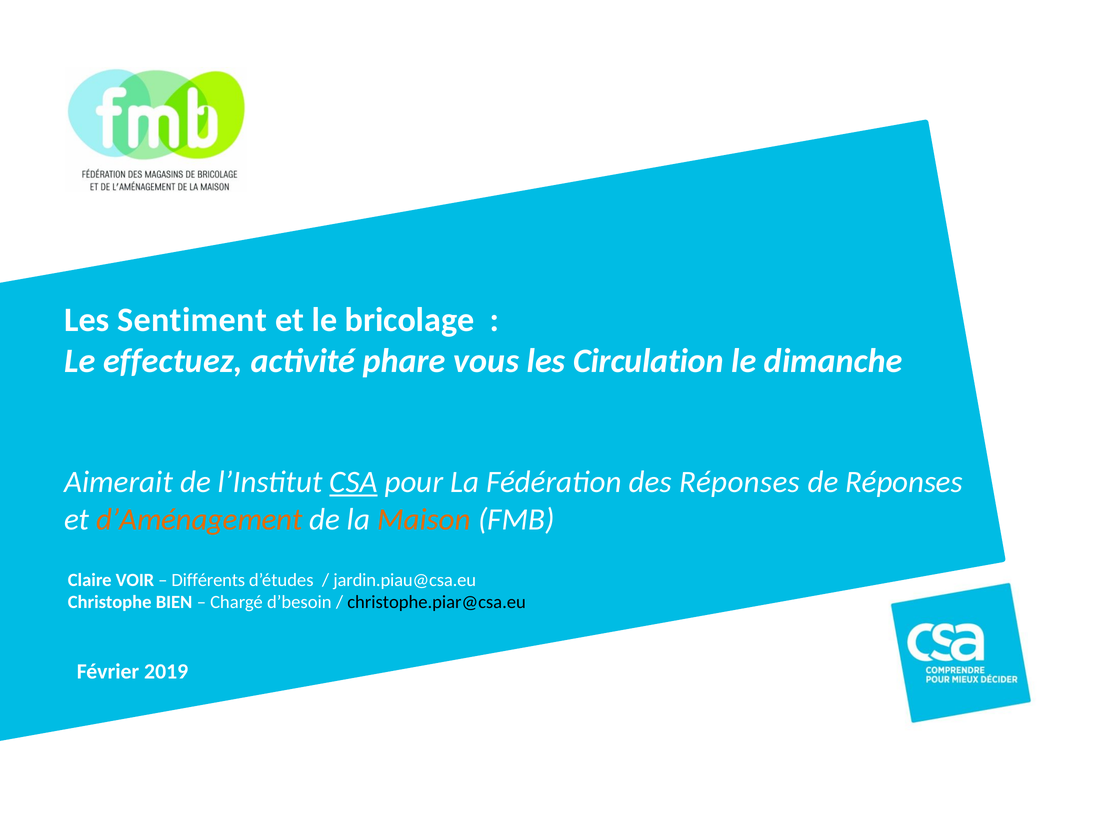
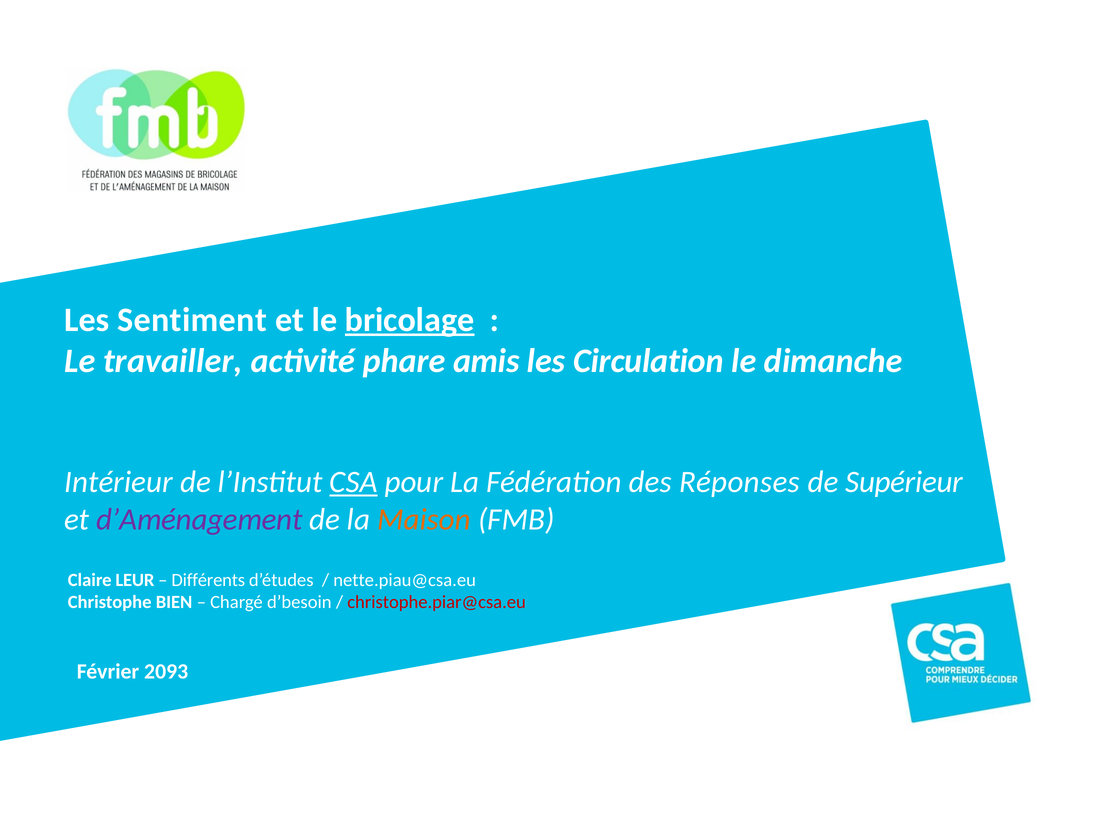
bricolage underline: none -> present
effectuez: effectuez -> travailler
vous: vous -> amis
Aimerait: Aimerait -> Intérieur
de Réponses: Réponses -> Supérieur
d’Aménagement colour: orange -> purple
VOIR: VOIR -> LEUR
jardin.piau@csa.eu: jardin.piau@csa.eu -> nette.piau@csa.eu
christophe.piar@csa.eu colour: black -> red
2019: 2019 -> 2093
